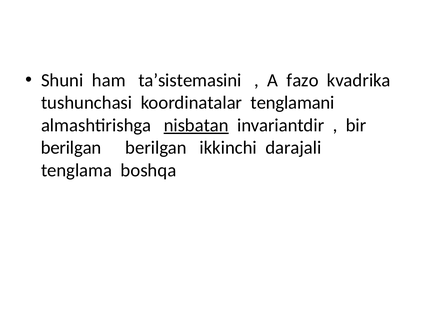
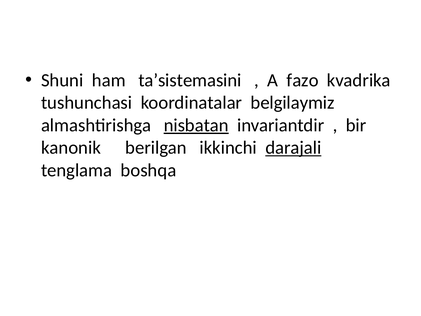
tenglamani: tenglamani -> belgilaymiz
berilgan at (71, 148): berilgan -> kanonik
darajali underline: none -> present
